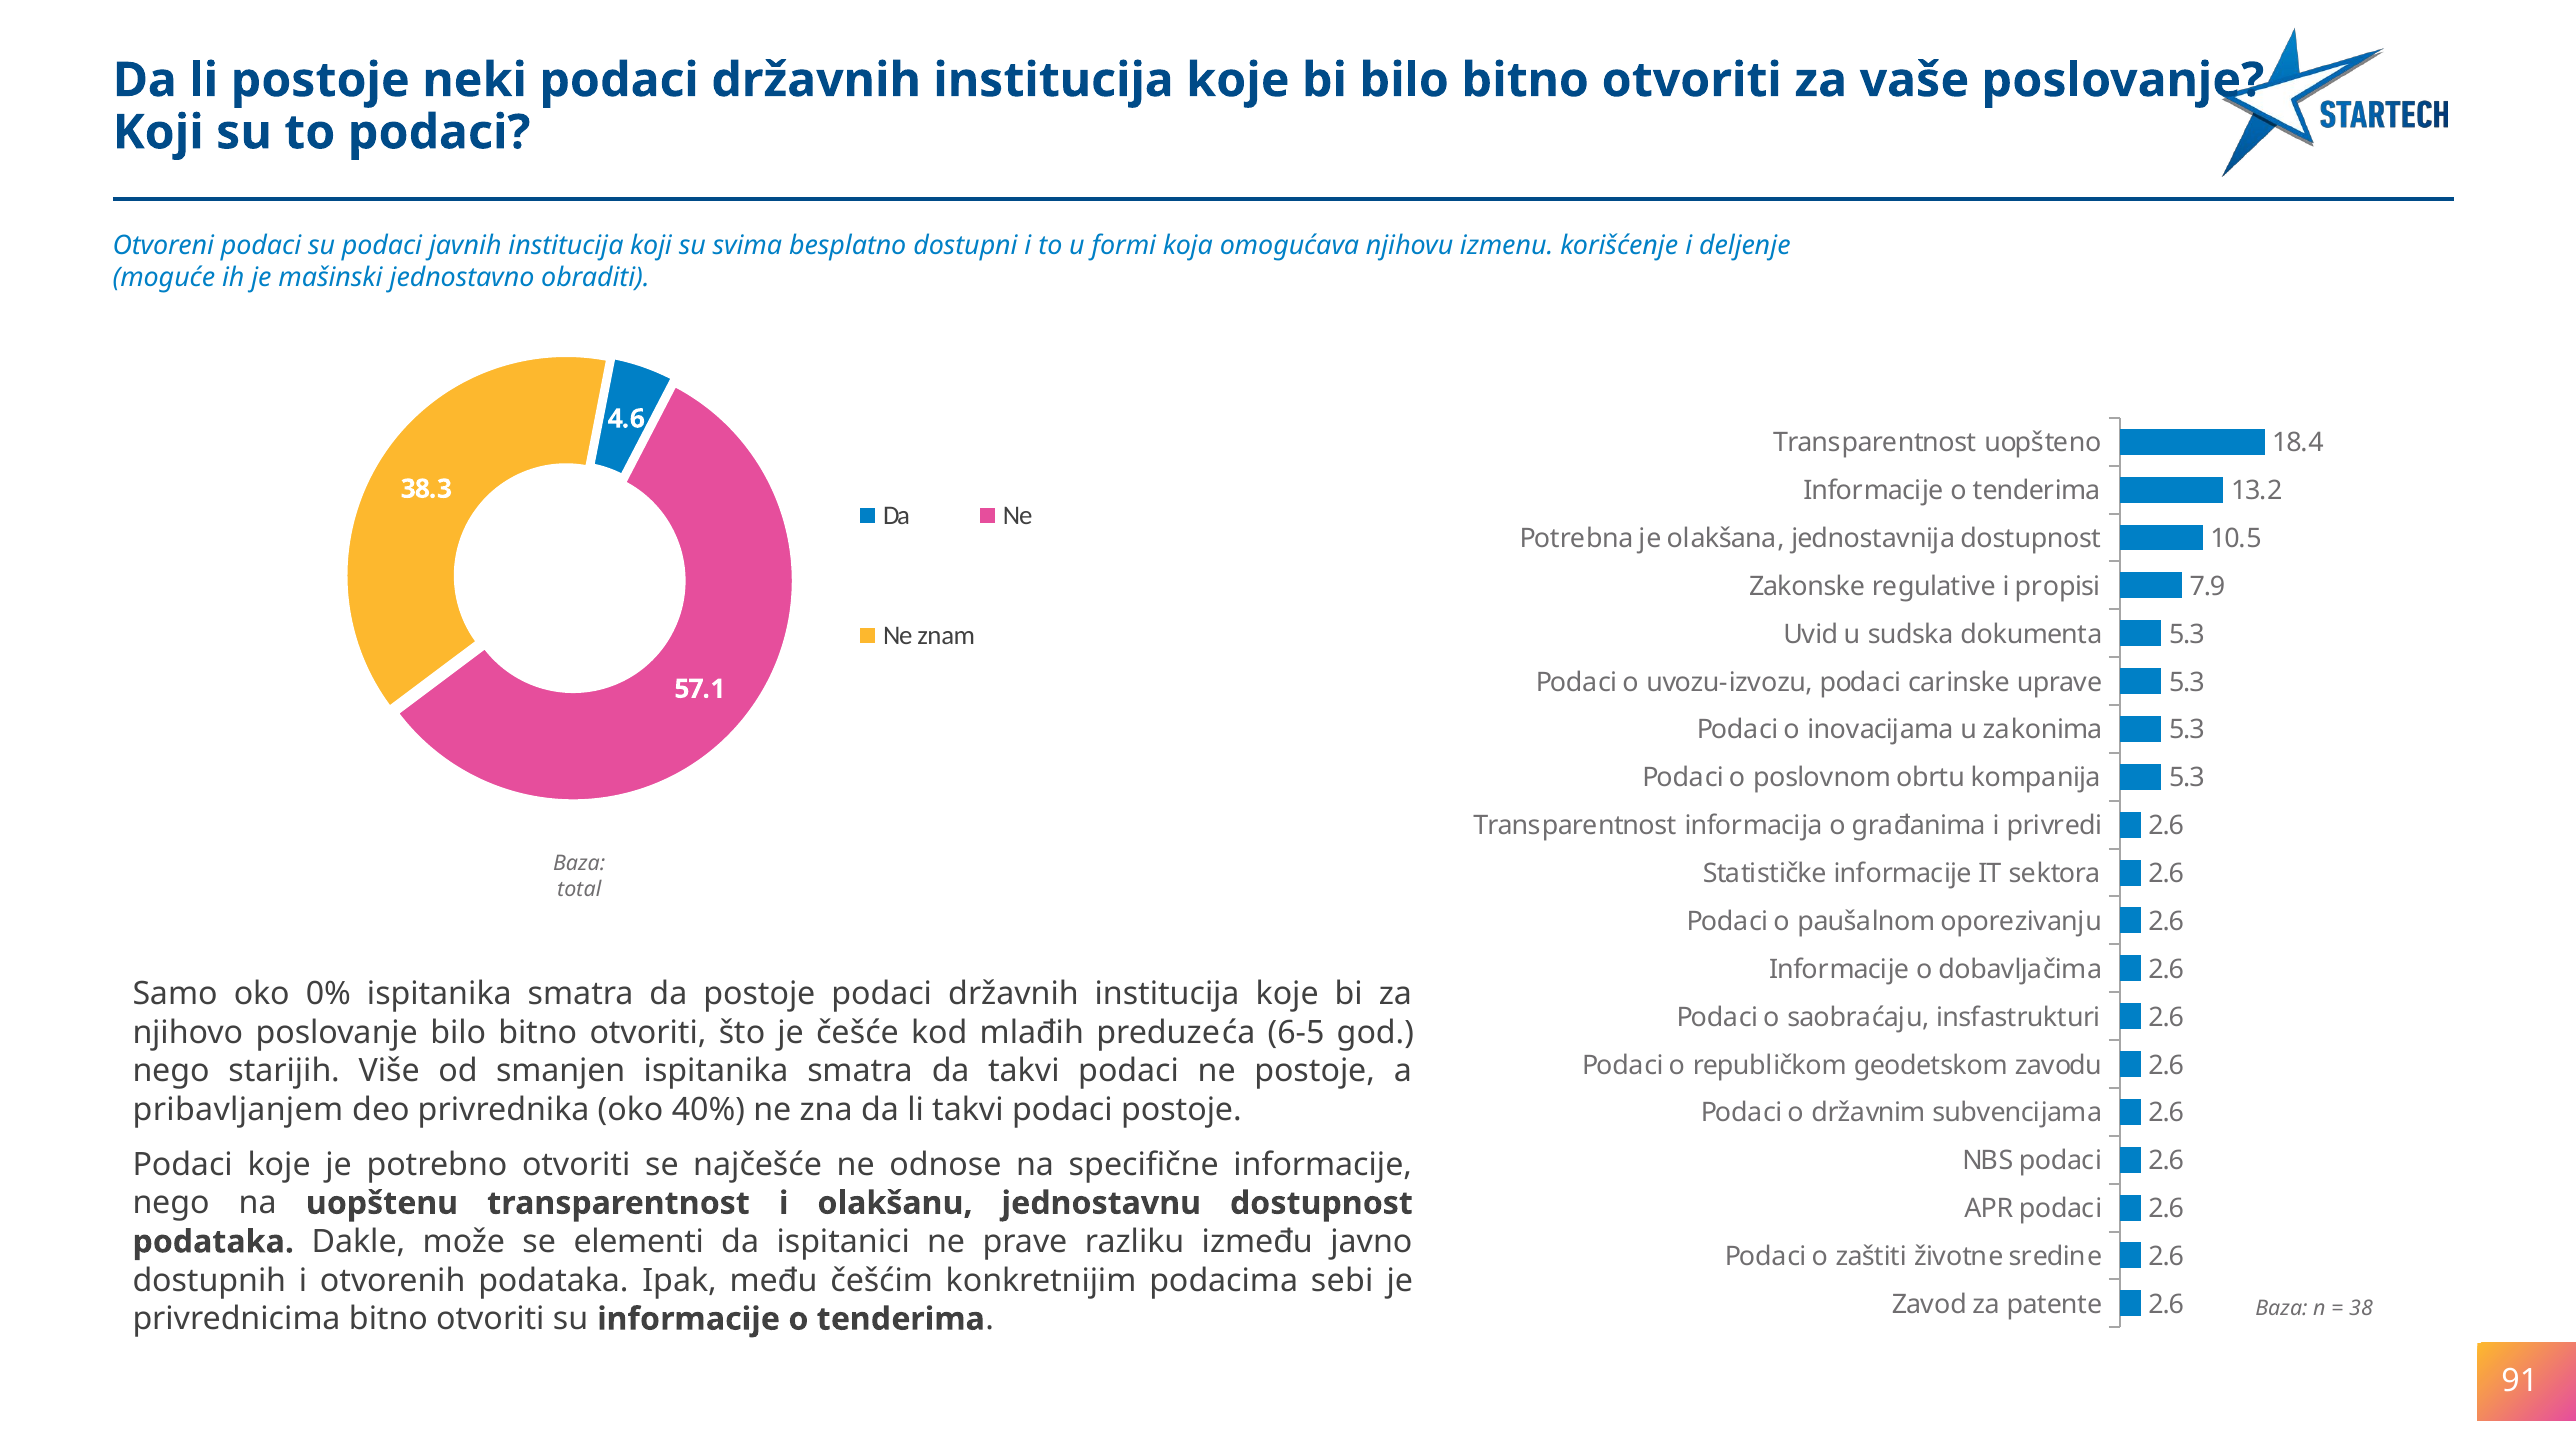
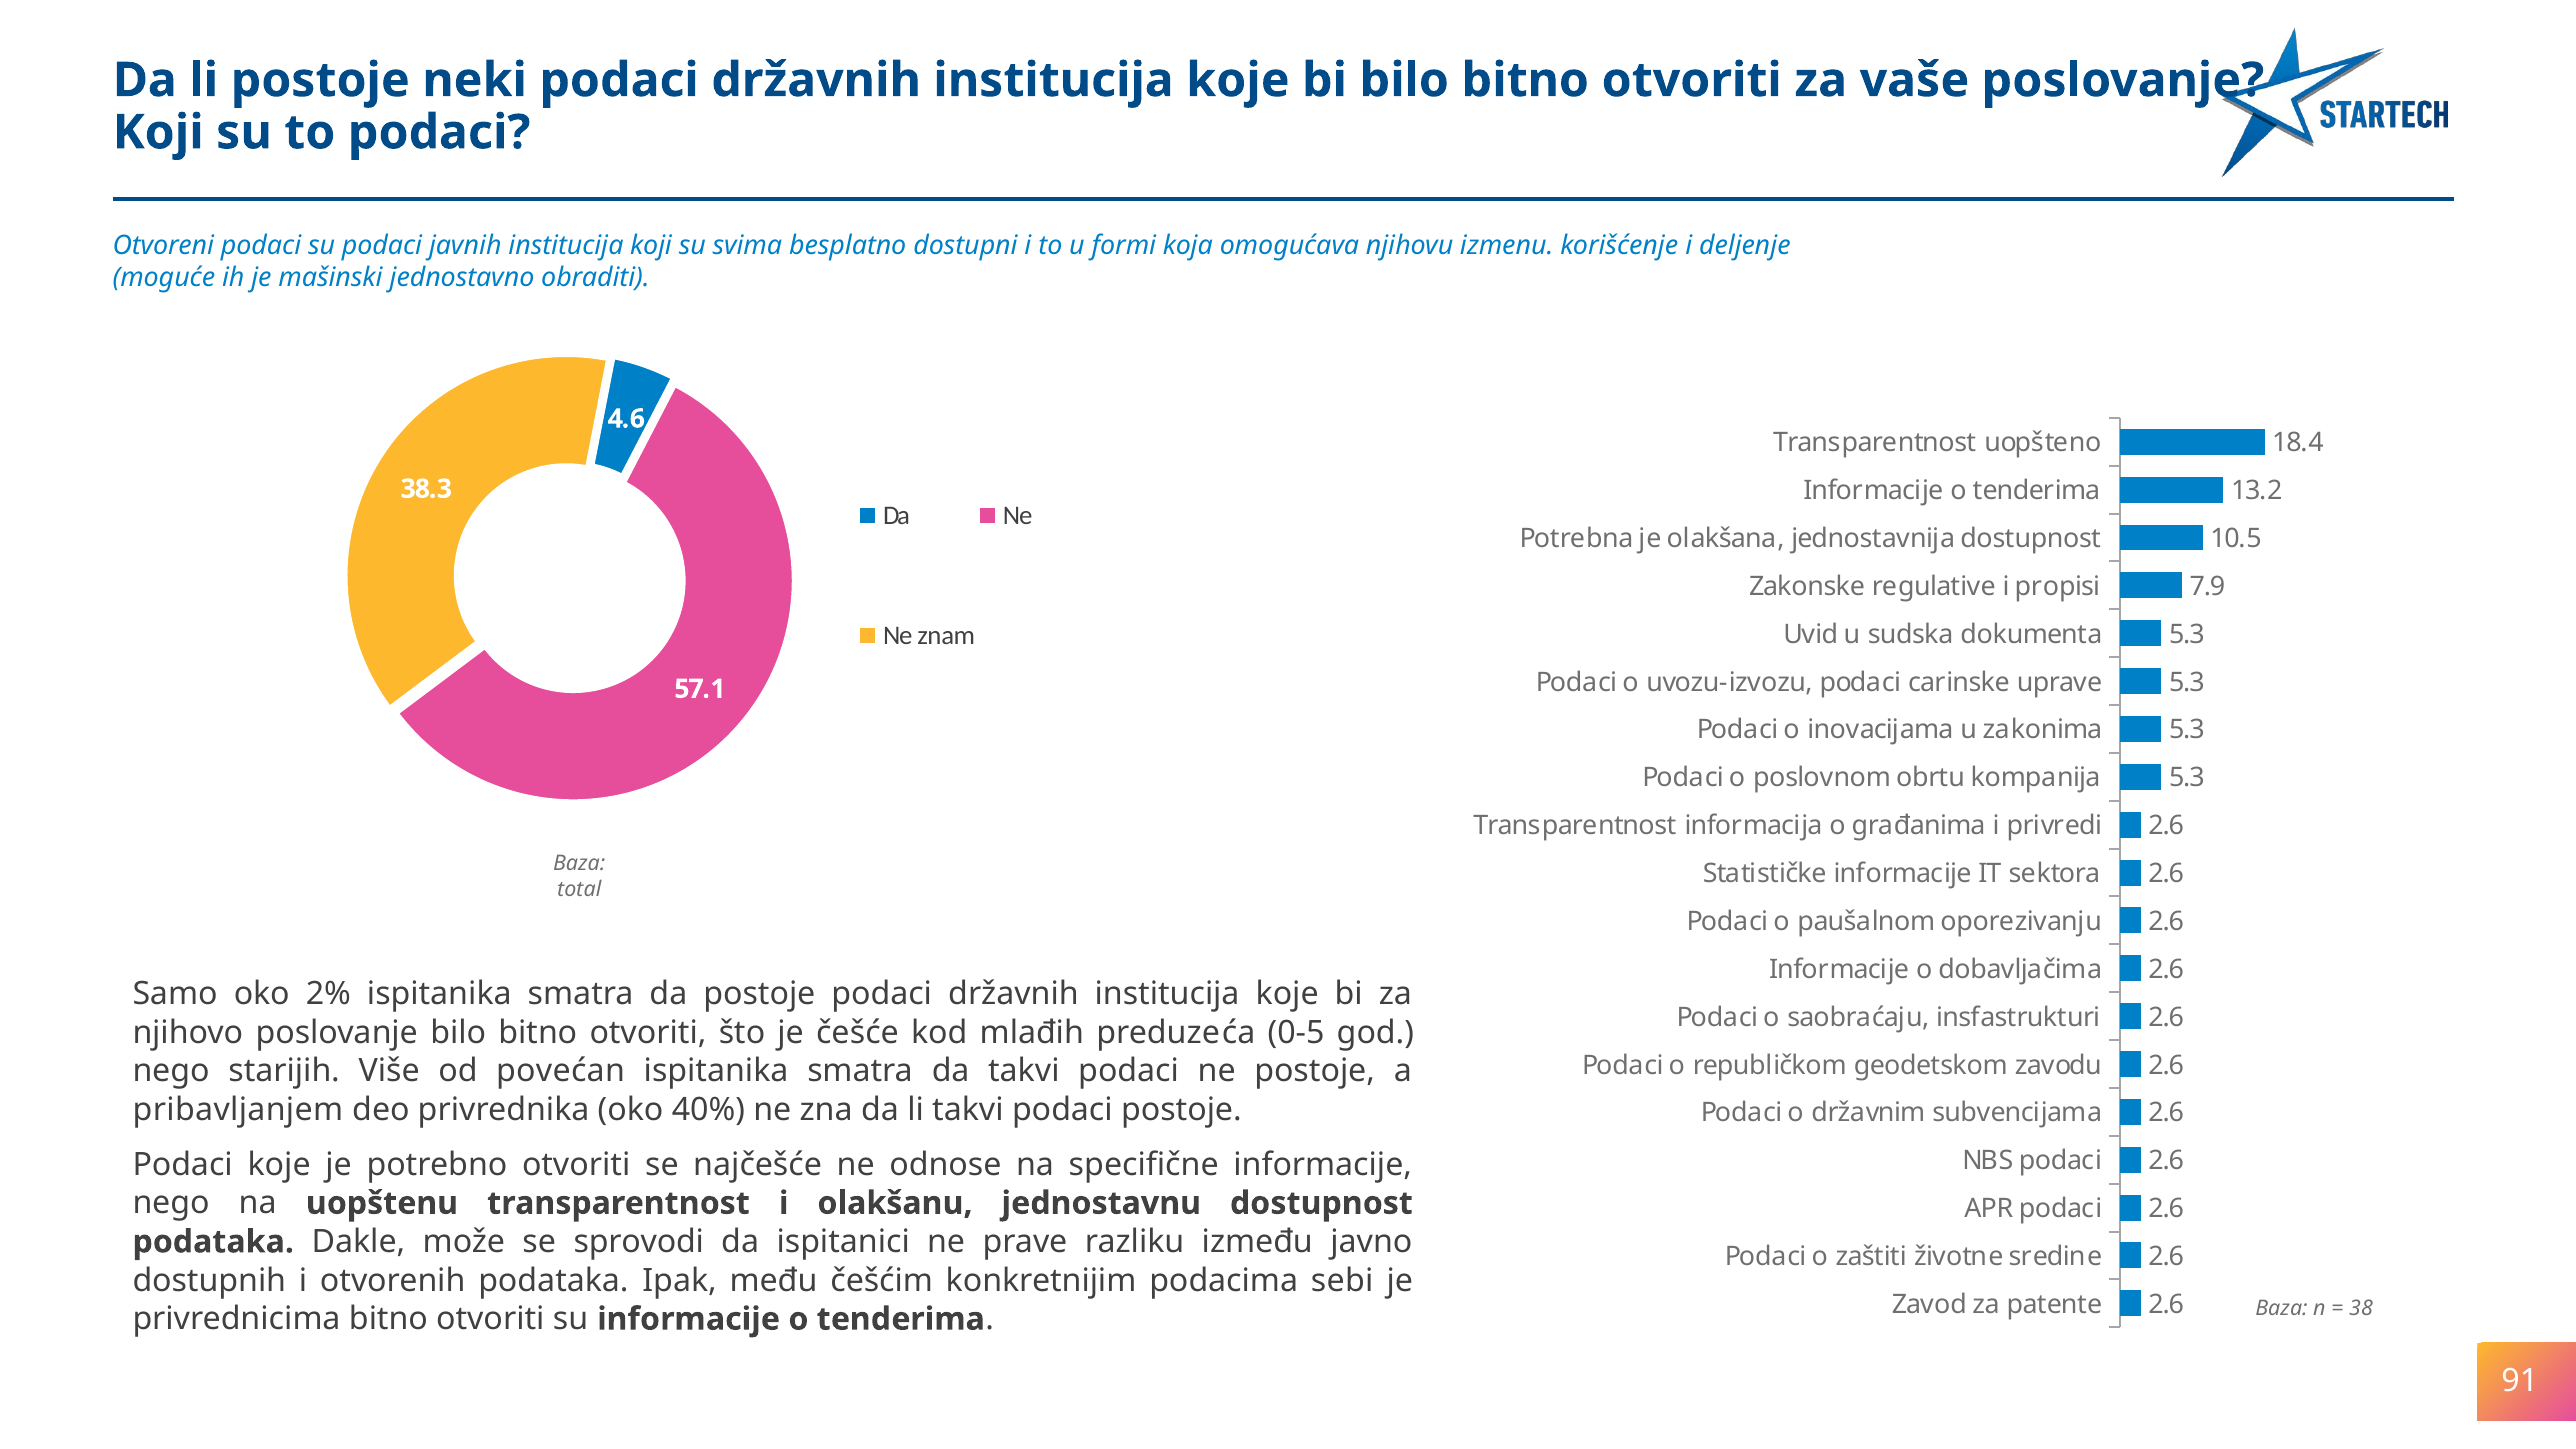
0%: 0% -> 2%
6-5: 6-5 -> 0-5
smanjen: smanjen -> povećan
elementi: elementi -> sprovodi
